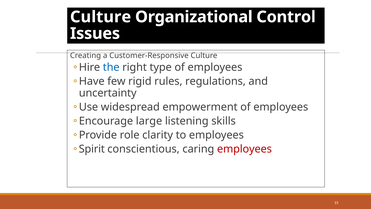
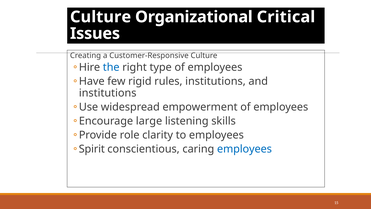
Control: Control -> Critical
rules regulations: regulations -> institutions
uncertainty at (108, 93): uncertainty -> institutions
employees at (244, 149) colour: red -> blue
